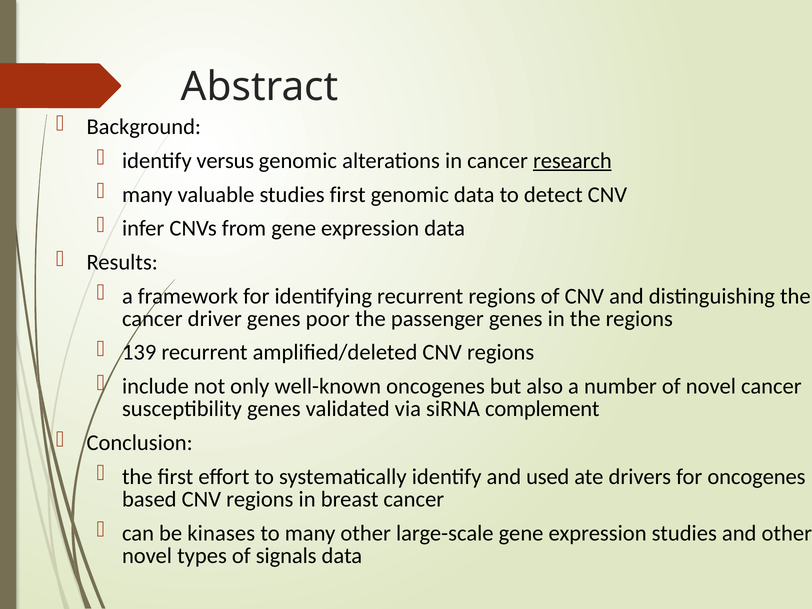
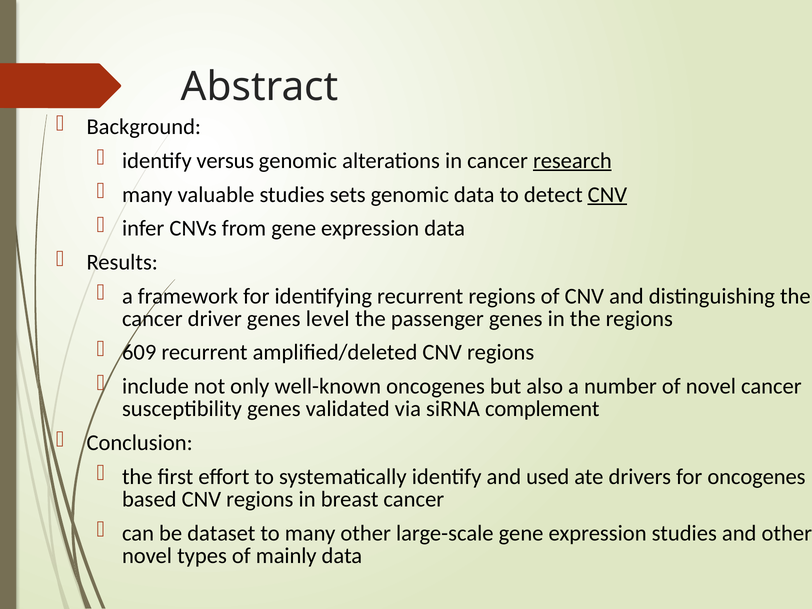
studies first: first -> sets
CNV at (607, 195) underline: none -> present
poor: poor -> level
139: 139 -> 609
kinases: kinases -> dataset
signals: signals -> mainly
